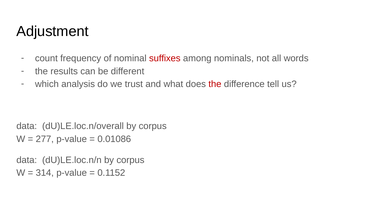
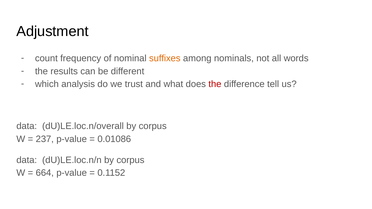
suffixes colour: red -> orange
277: 277 -> 237
314: 314 -> 664
